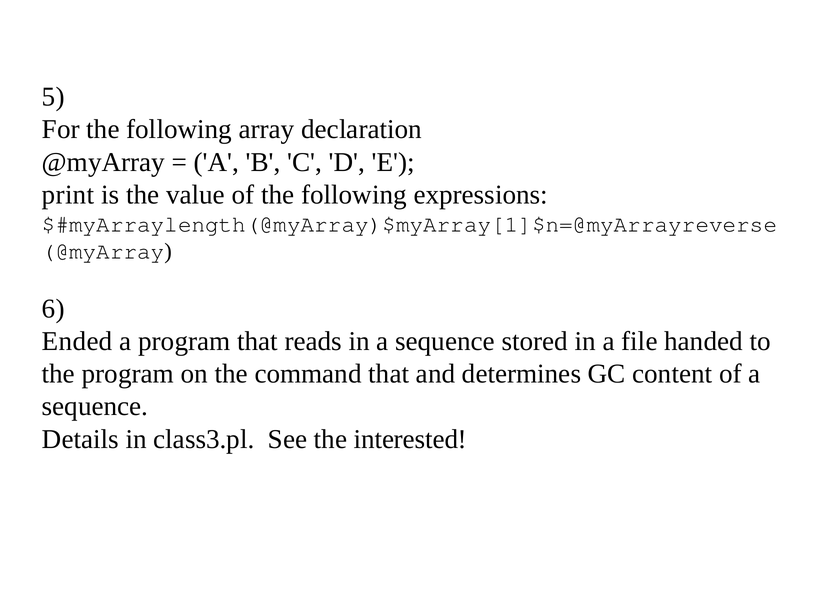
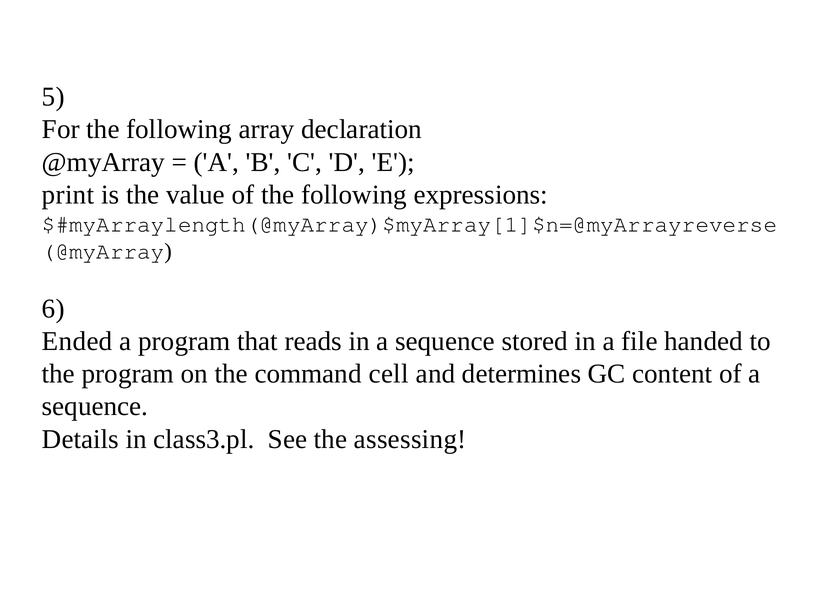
command that: that -> cell
interested: interested -> assessing
